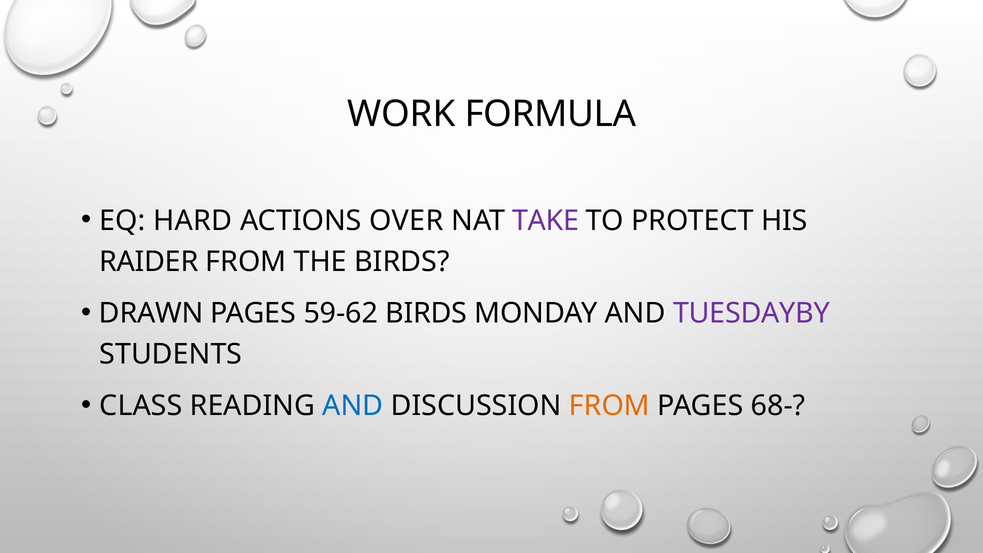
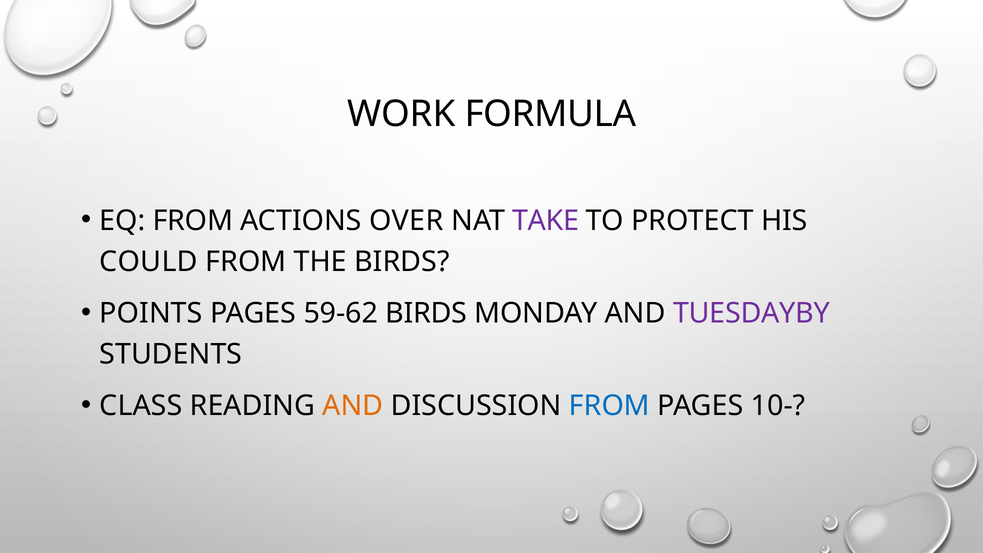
EQ HARD: HARD -> FROM
RAIDER: RAIDER -> COULD
DRAWN: DRAWN -> POINTS
AND at (353, 406) colour: blue -> orange
FROM at (609, 406) colour: orange -> blue
68-: 68- -> 10-
